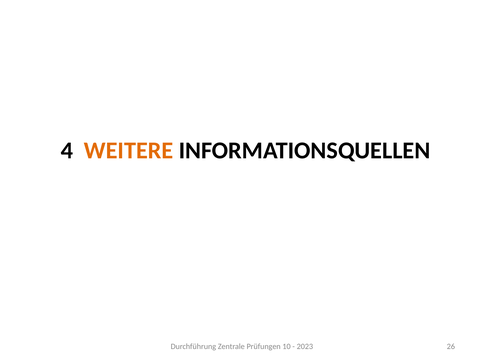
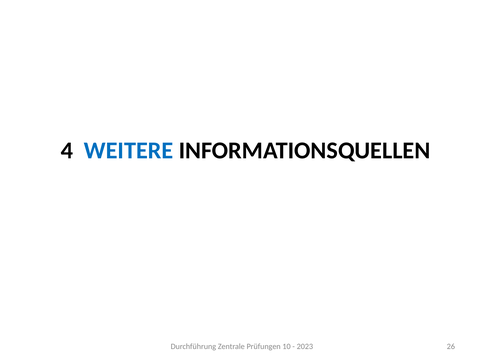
WEITERE colour: orange -> blue
